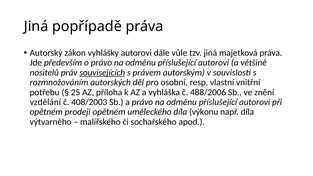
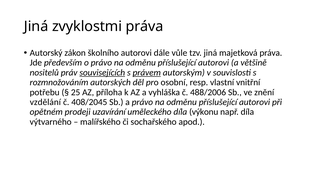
popřípadě: popřípadě -> zvyklostmi
vyhlášky: vyhlášky -> školního
právem underline: none -> present
408/2003: 408/2003 -> 408/2045
prodeji opětném: opětném -> uzavírání
